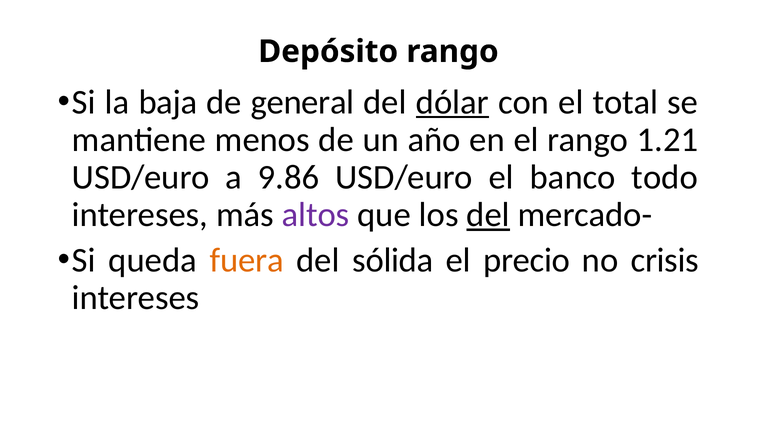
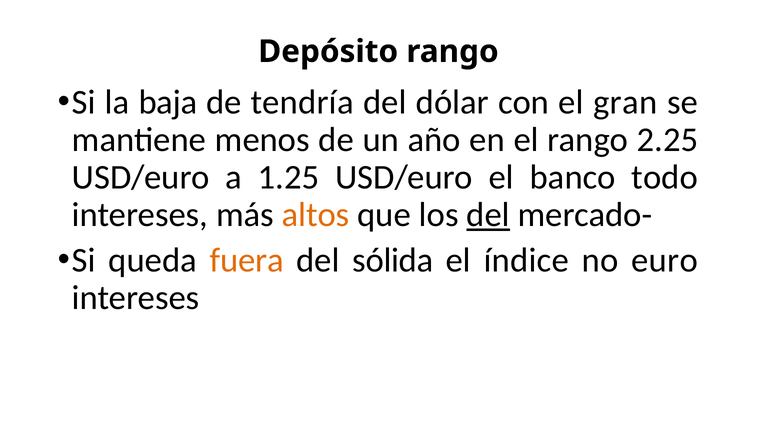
general: general -> tendría
dólar underline: present -> none
total: total -> gran
1.21: 1.21 -> 2.25
9.86: 9.86 -> 1.25
altos colour: purple -> orange
precio: precio -> índice
crisis: crisis -> euro
